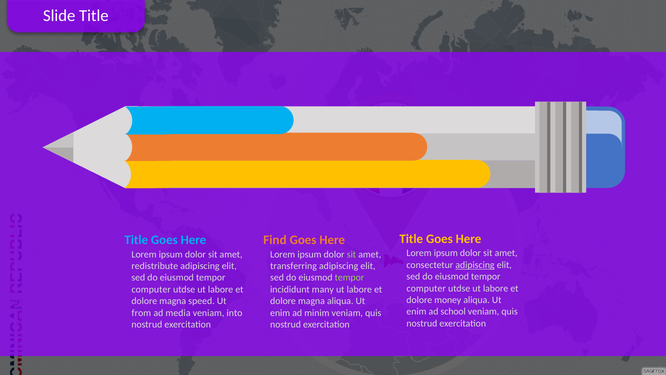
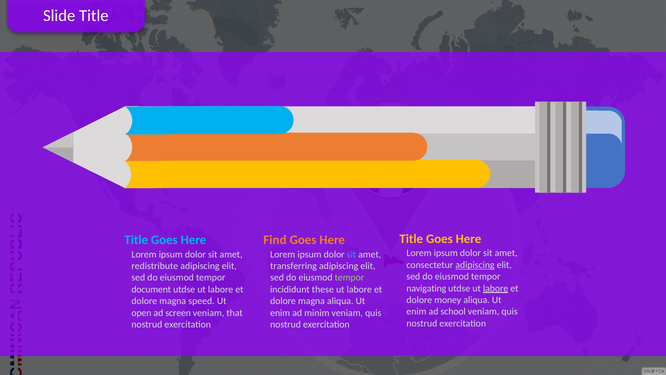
sit at (351, 254) colour: light green -> light blue
computer at (426, 288): computer -> navigating
labore at (496, 288) underline: none -> present
computer at (151, 289): computer -> document
many: many -> these
from: from -> open
media: media -> screen
into: into -> that
